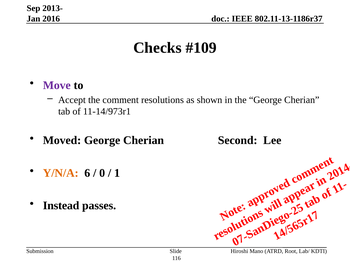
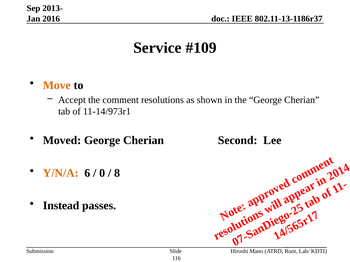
Checks: Checks -> Service
Move colour: purple -> orange
1 at (117, 173): 1 -> 8
